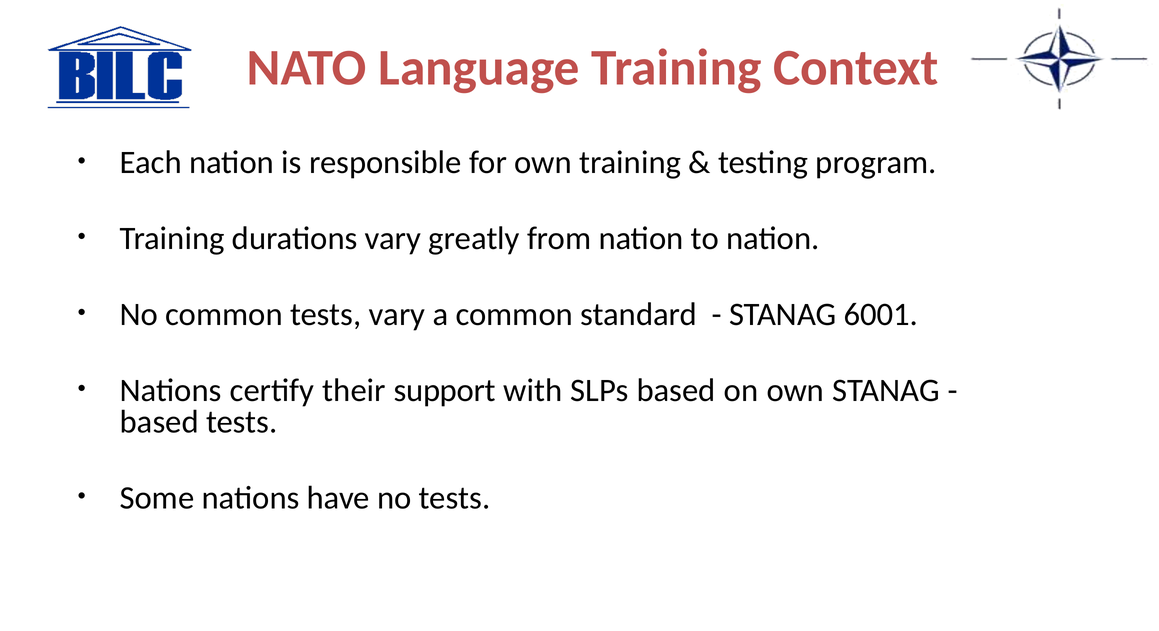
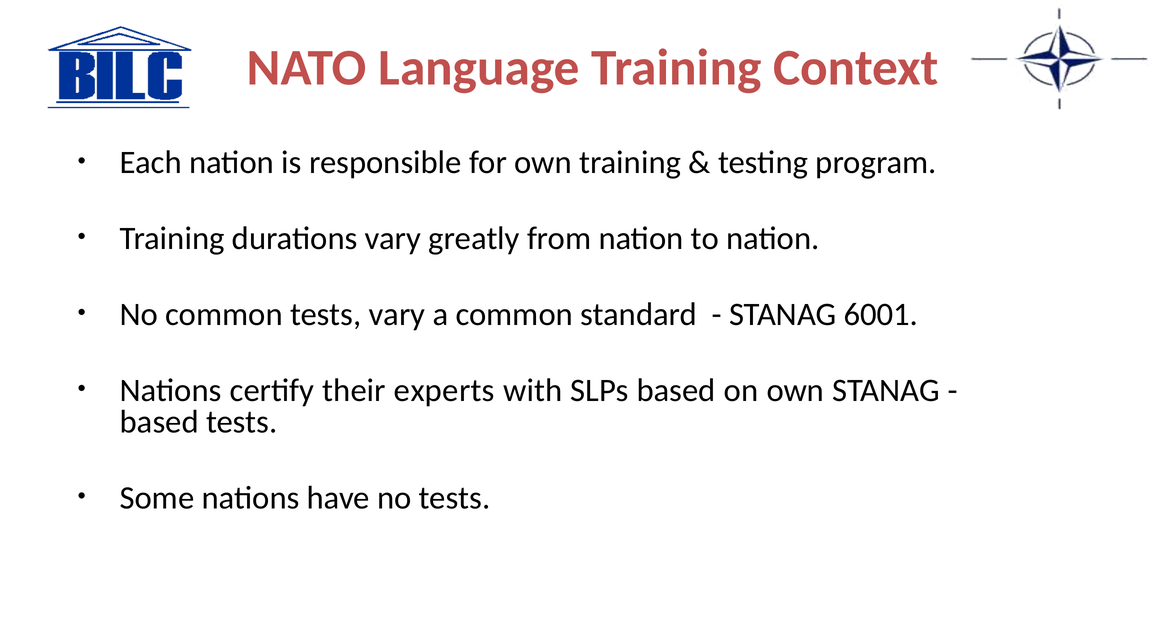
support: support -> experts
